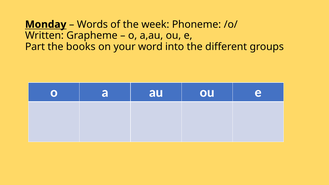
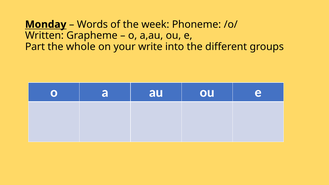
books: books -> whole
word: word -> write
